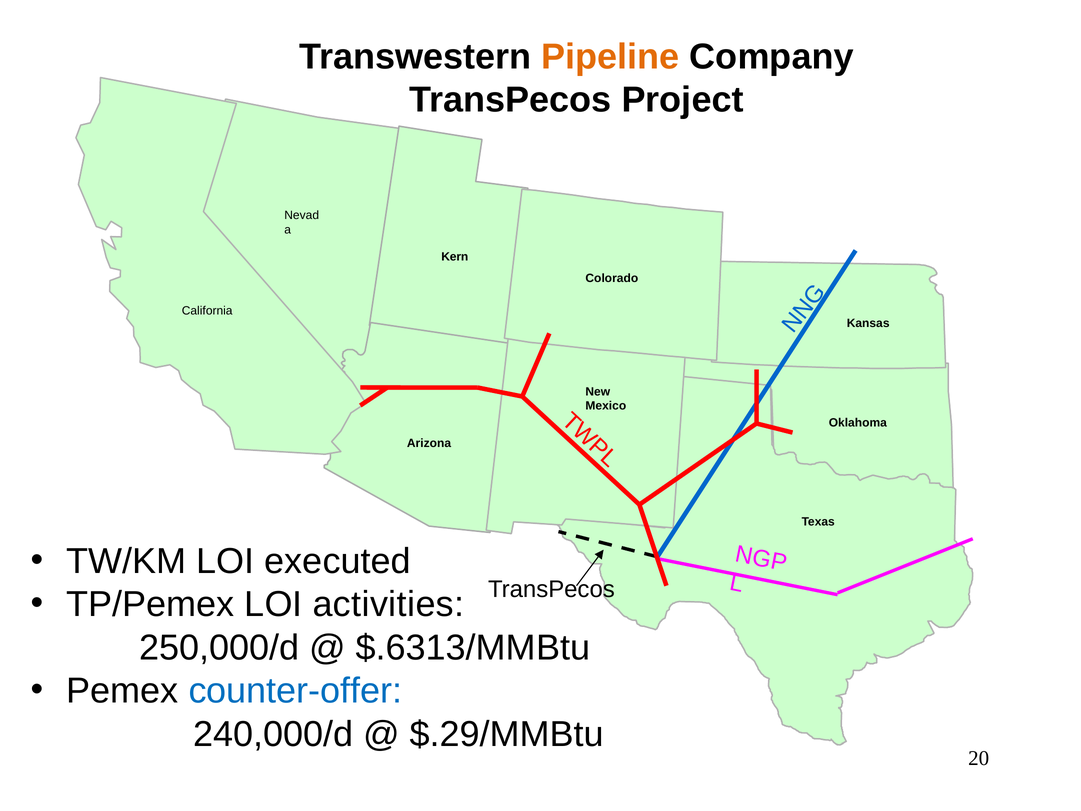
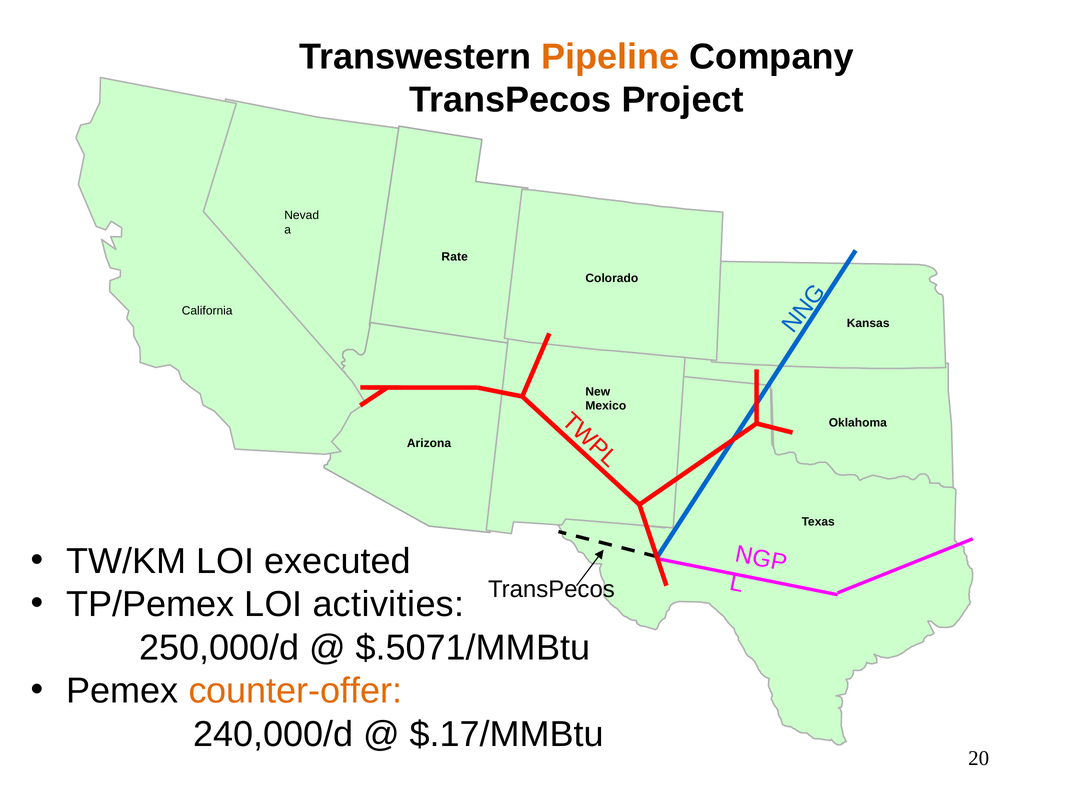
Kern: Kern -> Rate
$.6313/MMBtu: $.6313/MMBtu -> $.5071/MMBtu
counter-offer colour: blue -> orange
$.29/MMBtu: $.29/MMBtu -> $.17/MMBtu
